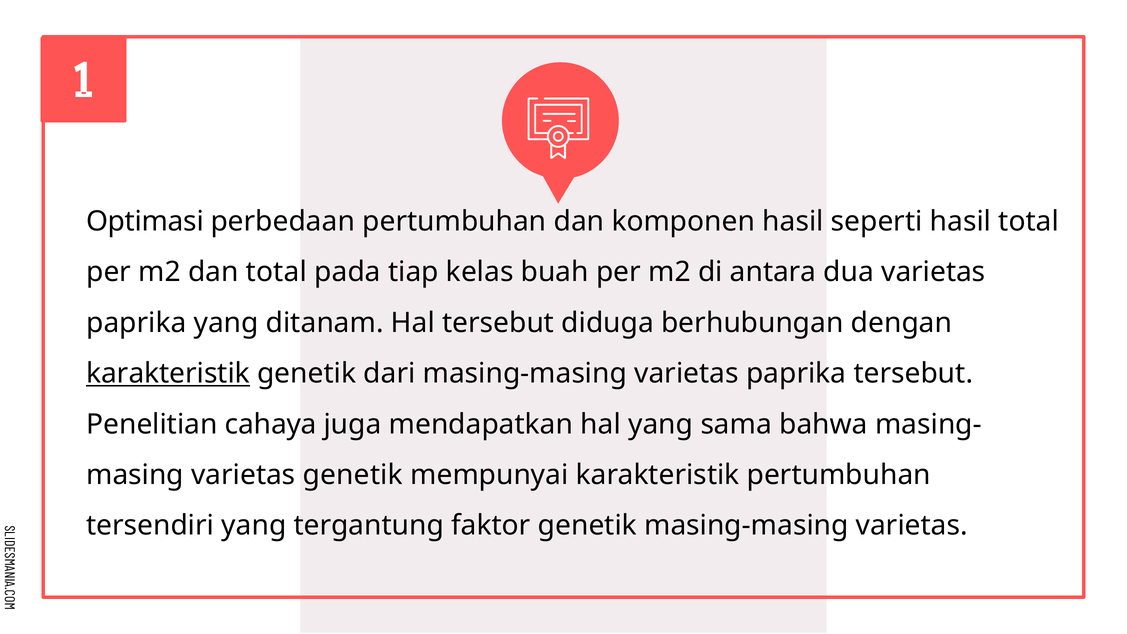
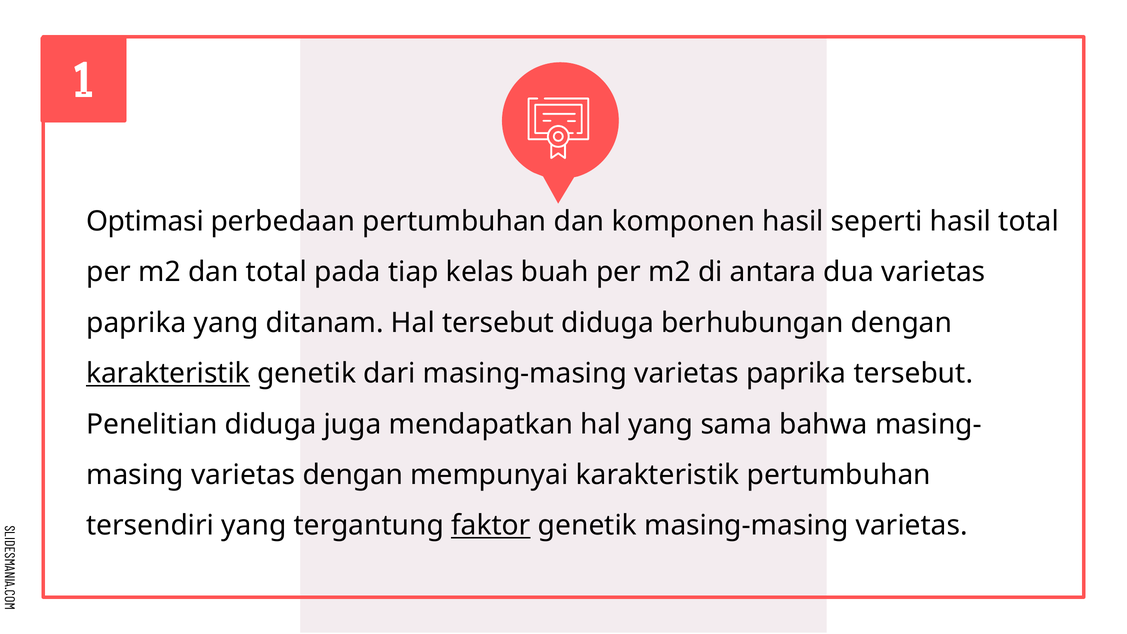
Penelitian cahaya: cahaya -> diduga
varietas genetik: genetik -> dengan
faktor underline: none -> present
